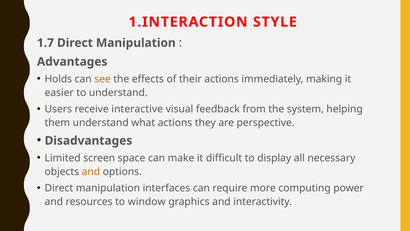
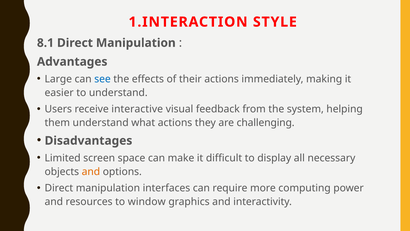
1.7: 1.7 -> 8.1
Holds: Holds -> Large
see colour: orange -> blue
perspective: perspective -> challenging
